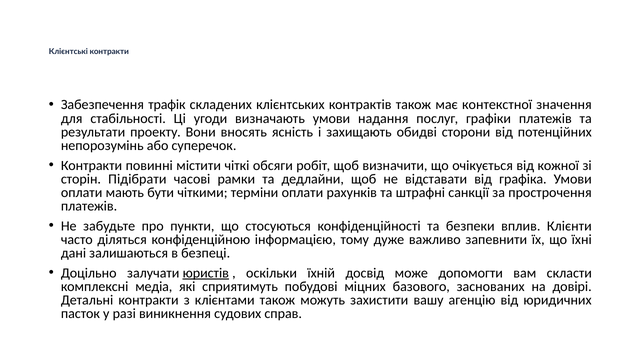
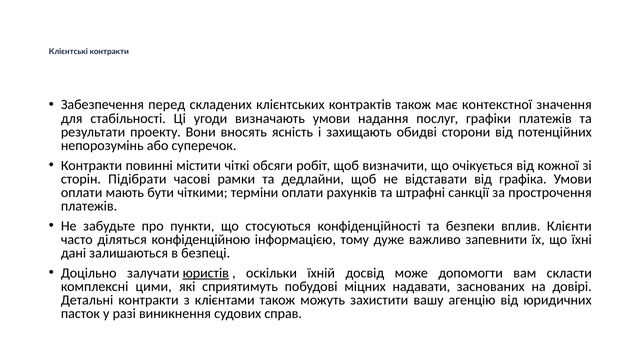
трафік: трафік -> перед
медіа: медіа -> цими
базового: базового -> надавати
